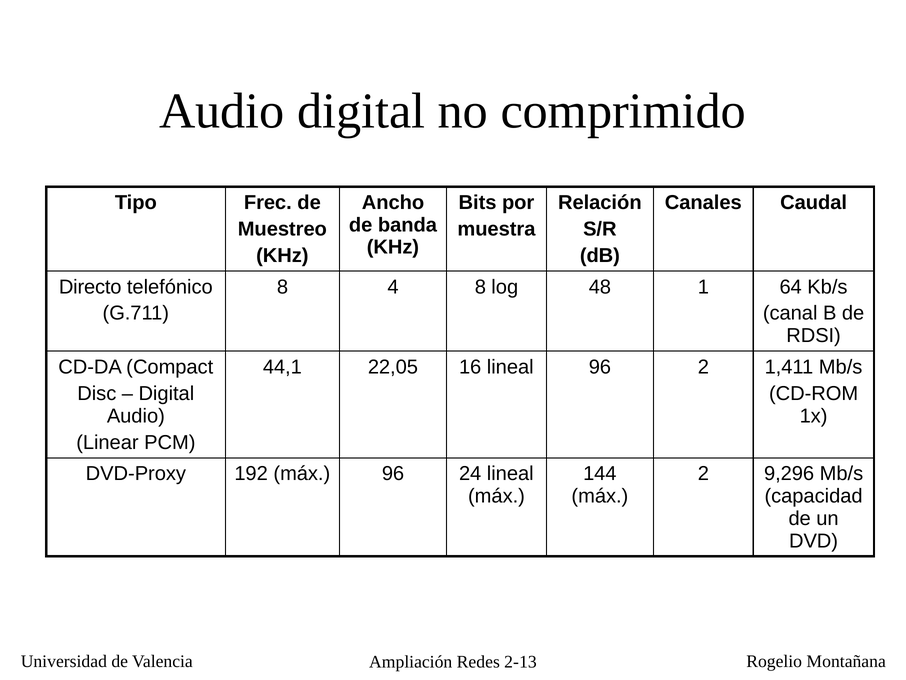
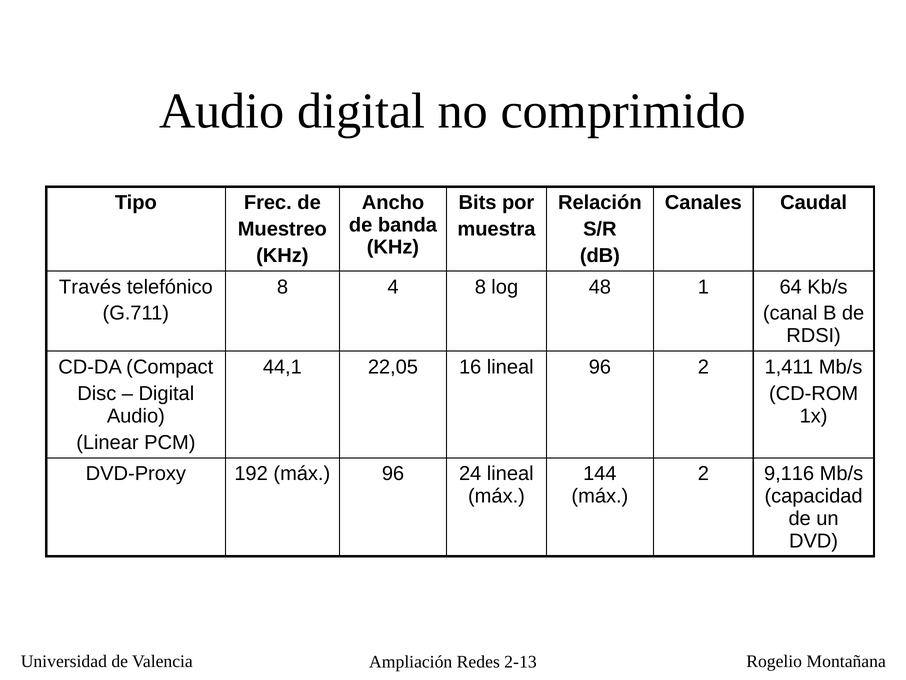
Directo: Directo -> Través
9,296: 9,296 -> 9,116
